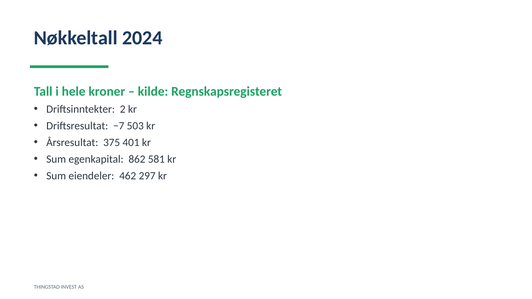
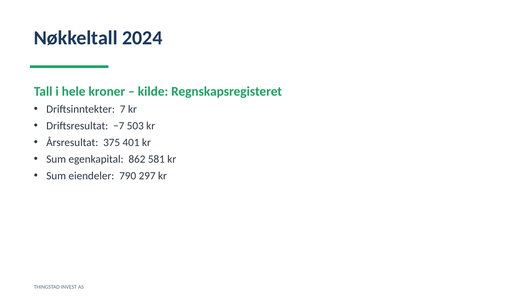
2: 2 -> 7
462: 462 -> 790
